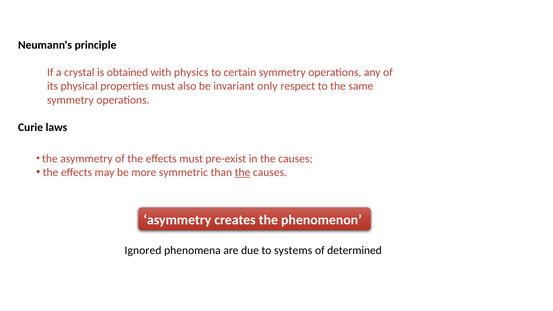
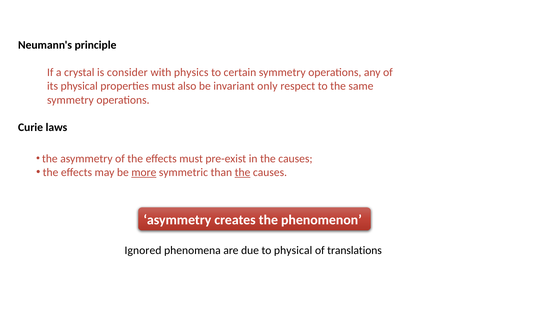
obtained: obtained -> consider
more underline: none -> present
to systems: systems -> physical
determined: determined -> translations
